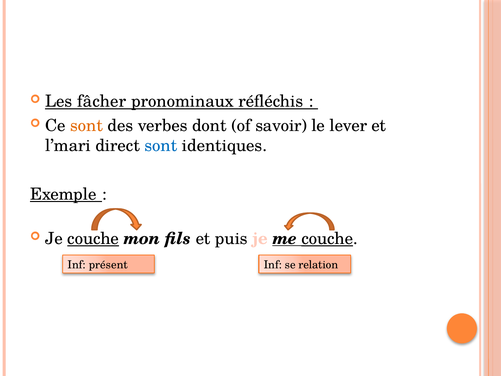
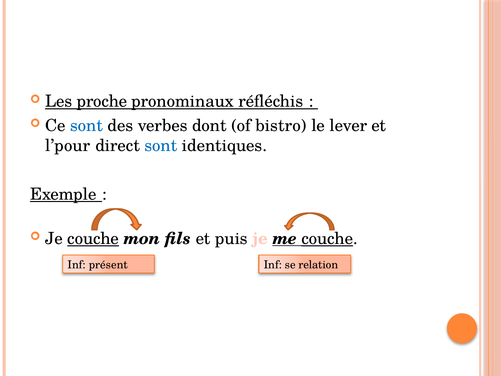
fâcher: fâcher -> proche
sont at (86, 126) colour: orange -> blue
savoir: savoir -> bistro
l’mari: l’mari -> l’pour
